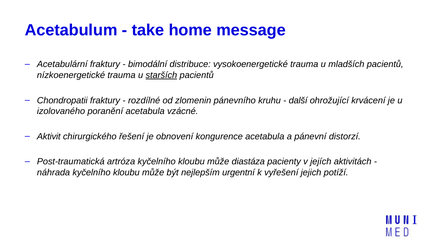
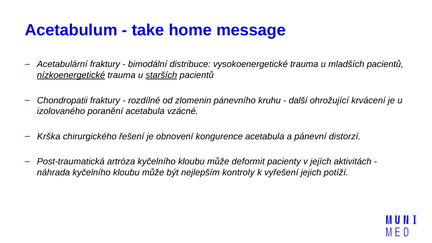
nízkoenergetické underline: none -> present
Aktivit: Aktivit -> Krška
diastáza: diastáza -> deformit
urgentní: urgentní -> kontroly
